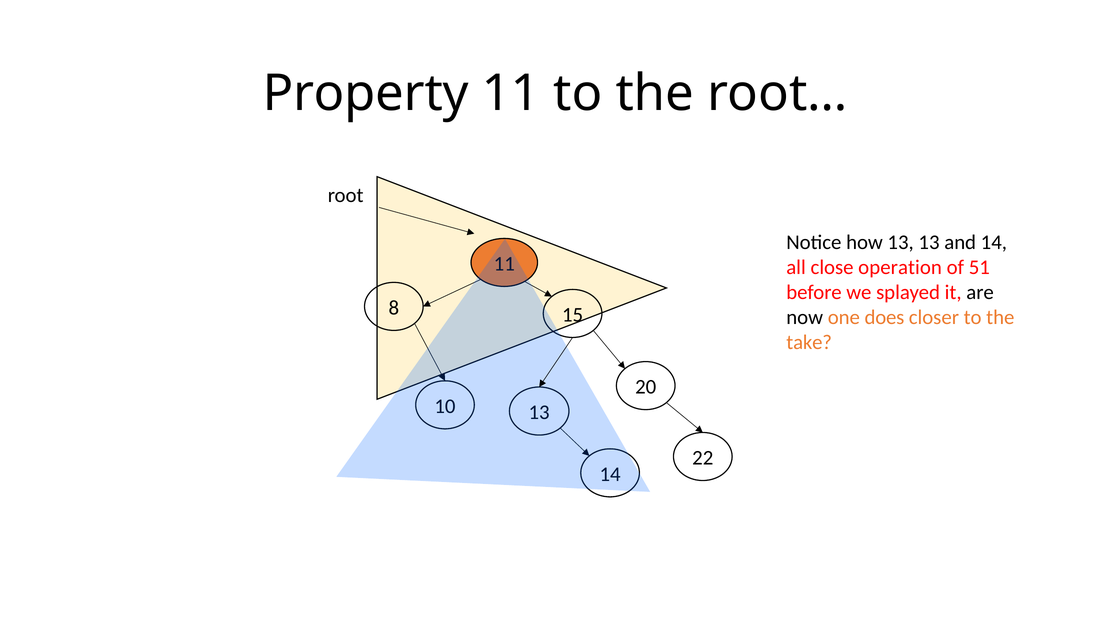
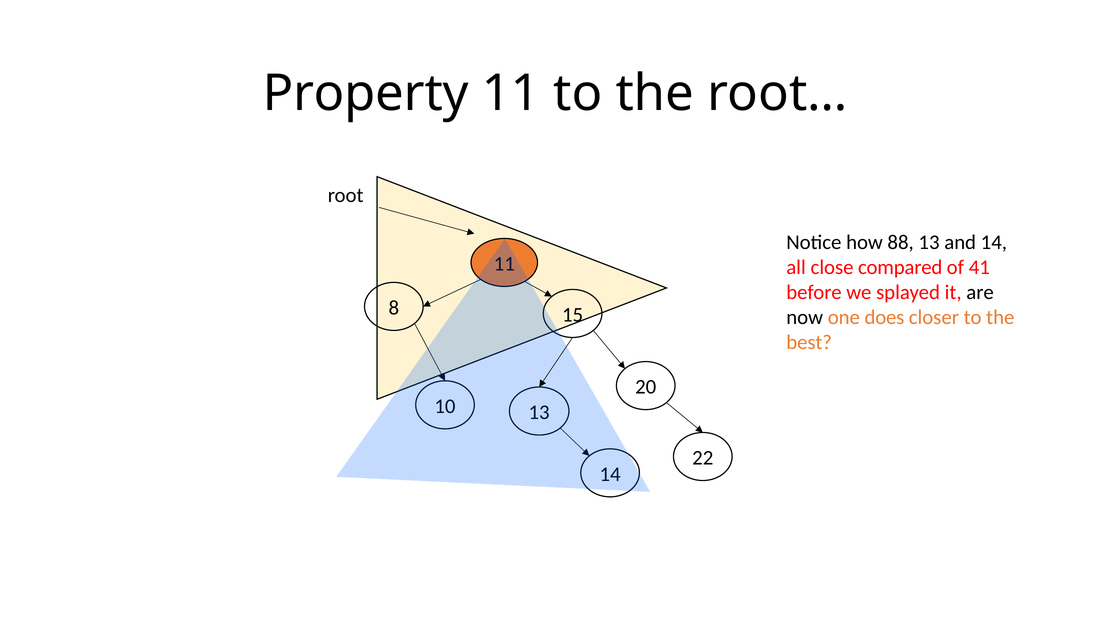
how 13: 13 -> 88
operation: operation -> compared
51: 51 -> 41
take: take -> best
